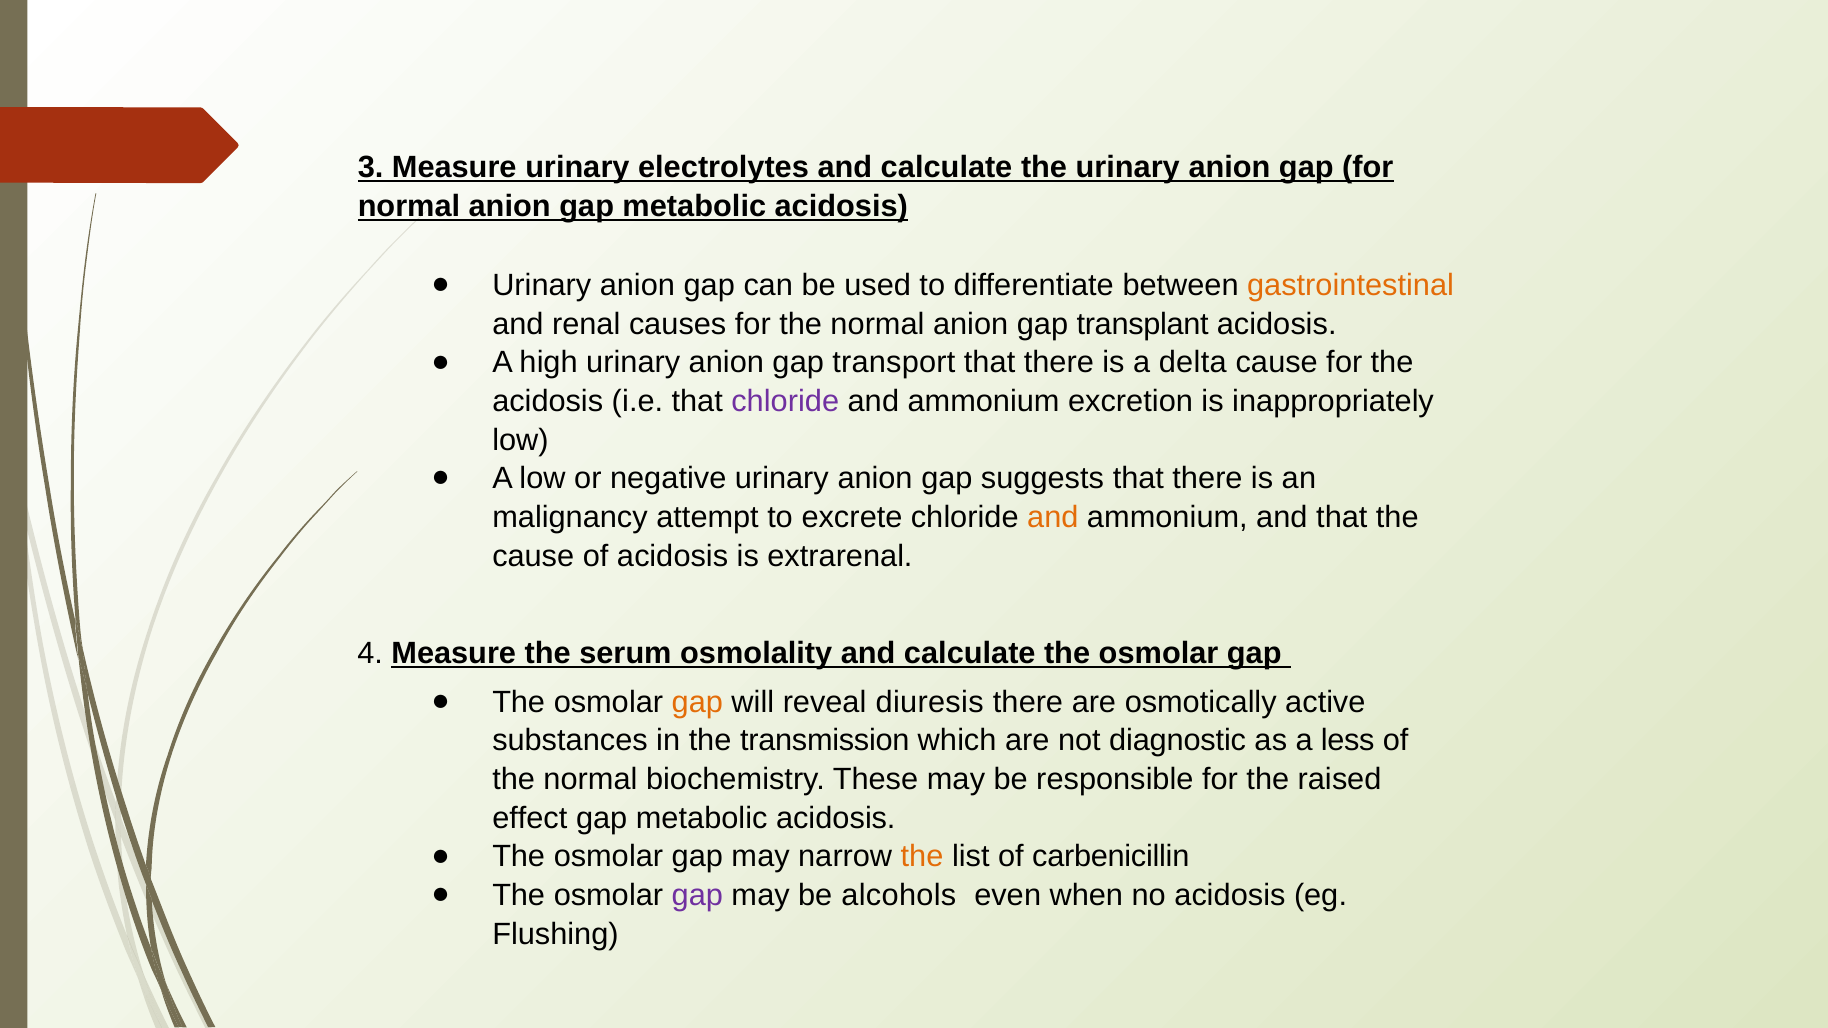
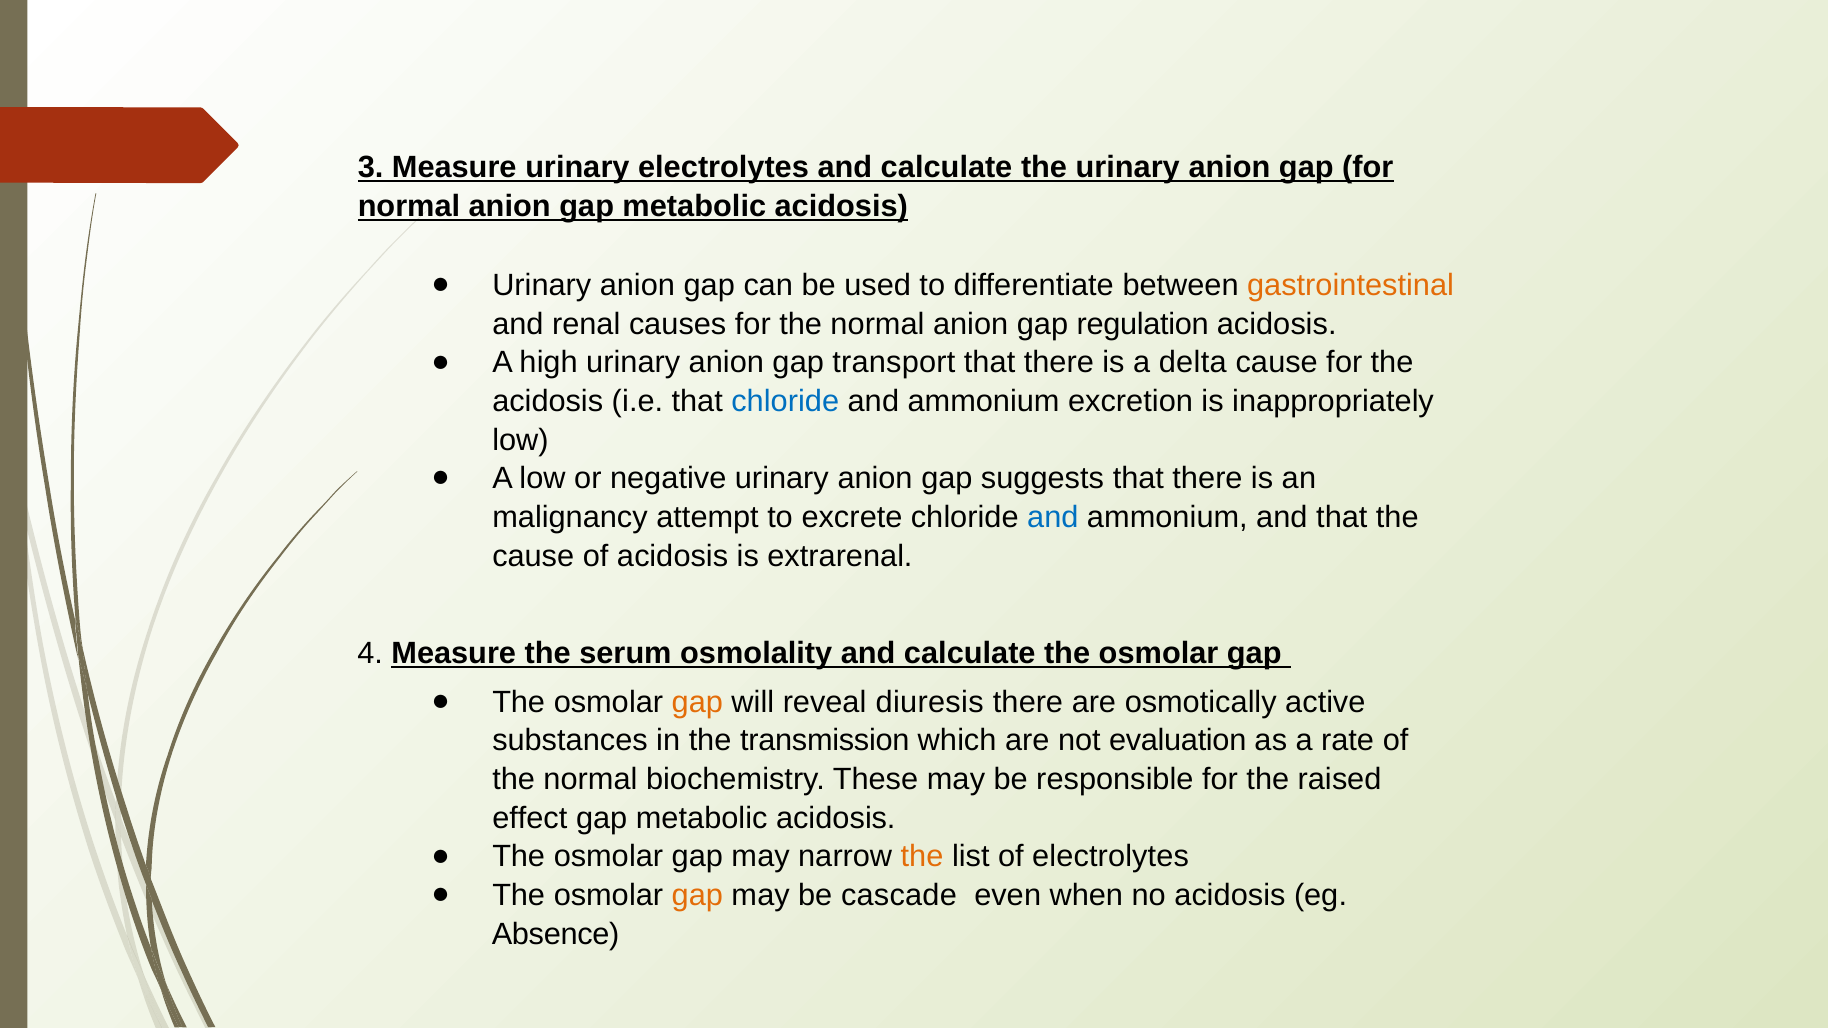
transplant: transplant -> regulation
chloride at (785, 401) colour: purple -> blue
and at (1053, 517) colour: orange -> blue
diagnostic: diagnostic -> evaluation
less: less -> rate
of carbenicillin: carbenicillin -> electrolytes
gap at (697, 896) colour: purple -> orange
alcohols: alcohols -> cascade
Flushing: Flushing -> Absence
